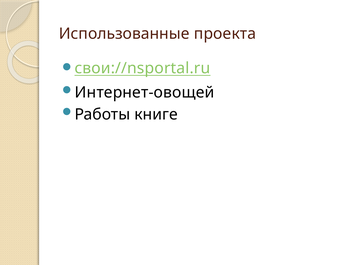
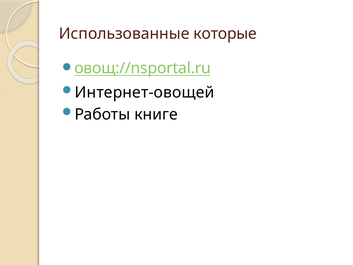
проекта: проекта -> которые
свои://nsportal.ru: свои://nsportal.ru -> овощ://nsportal.ru
